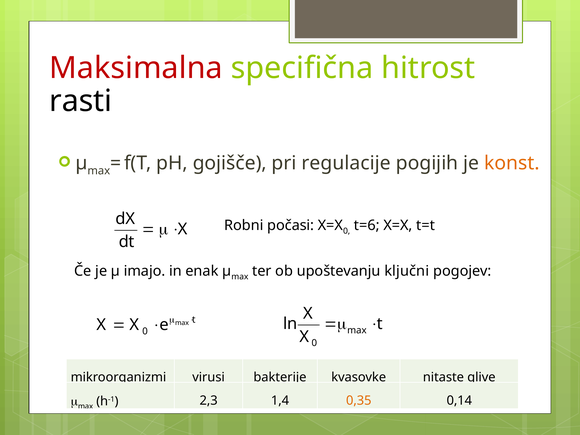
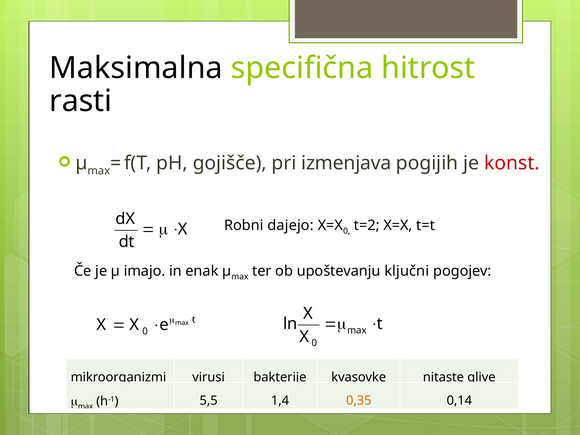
Maksimalna colour: red -> black
regulacije: regulacije -> izmenjava
konst colour: orange -> red
počasi: počasi -> dajejo
t=6: t=6 -> t=2
2,3: 2,3 -> 5,5
